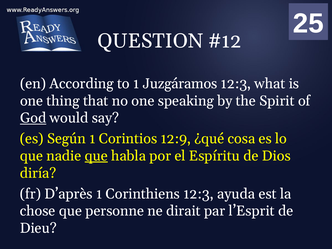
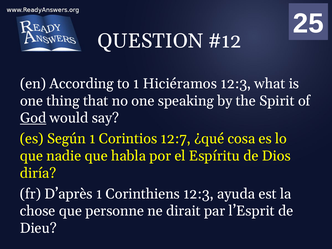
Juzgáramos: Juzgáramos -> Hiciéramos
12:9: 12:9 -> 12:7
que at (96, 156) underline: present -> none
